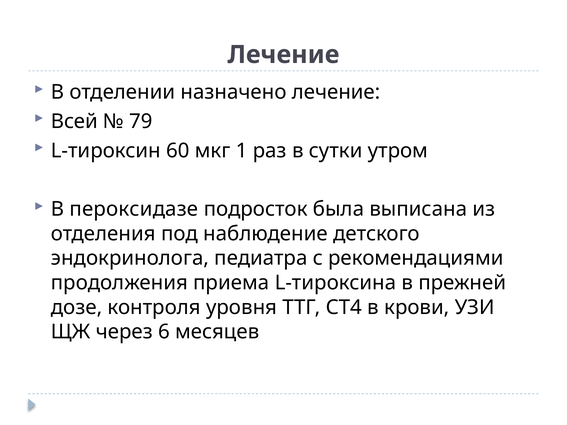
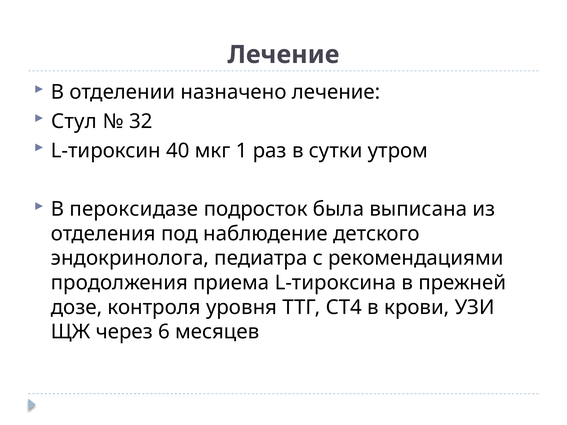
Всей: Всей -> Стул
79: 79 -> 32
60: 60 -> 40
